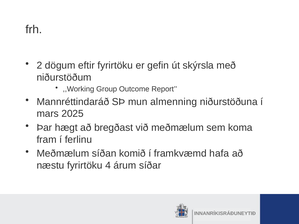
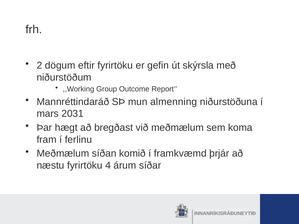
2025: 2025 -> 2031
hafa: hafa -> þrjár
